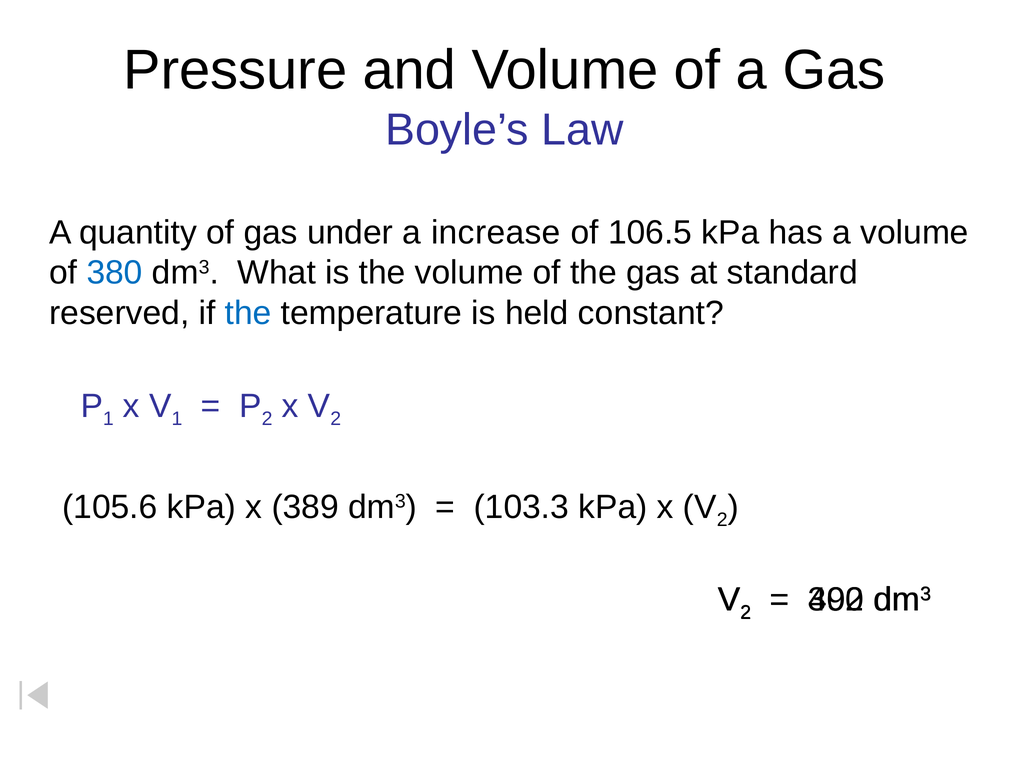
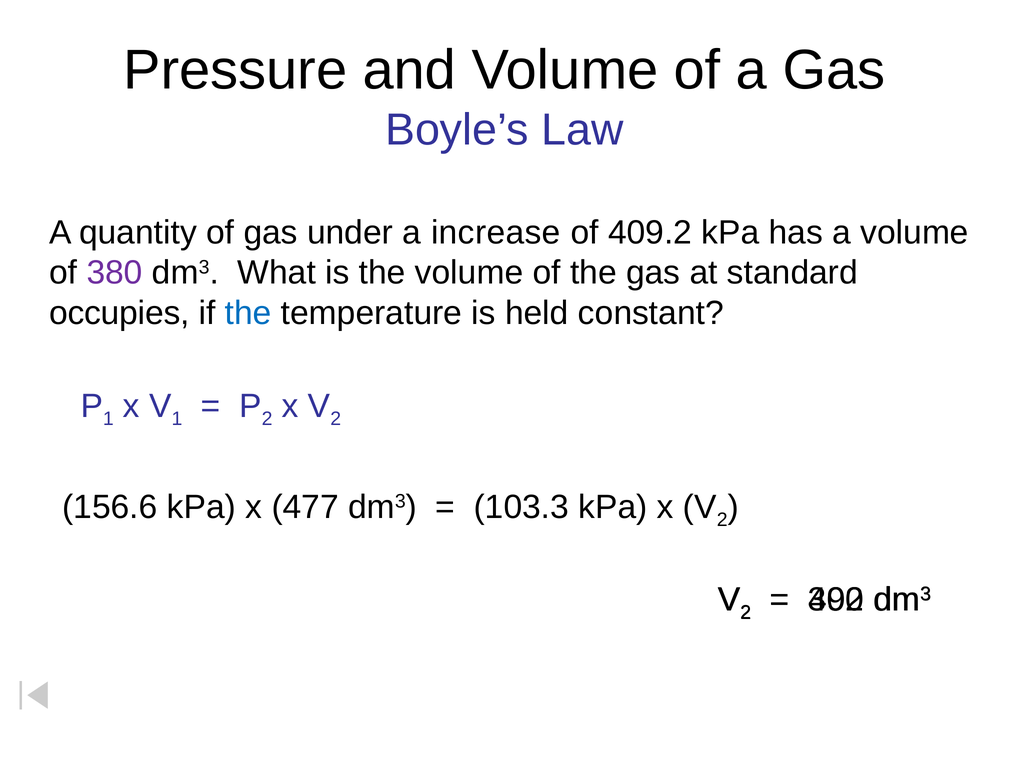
106.5: 106.5 -> 409.2
380 colour: blue -> purple
reserved: reserved -> occupies
105.6: 105.6 -> 156.6
389: 389 -> 477
